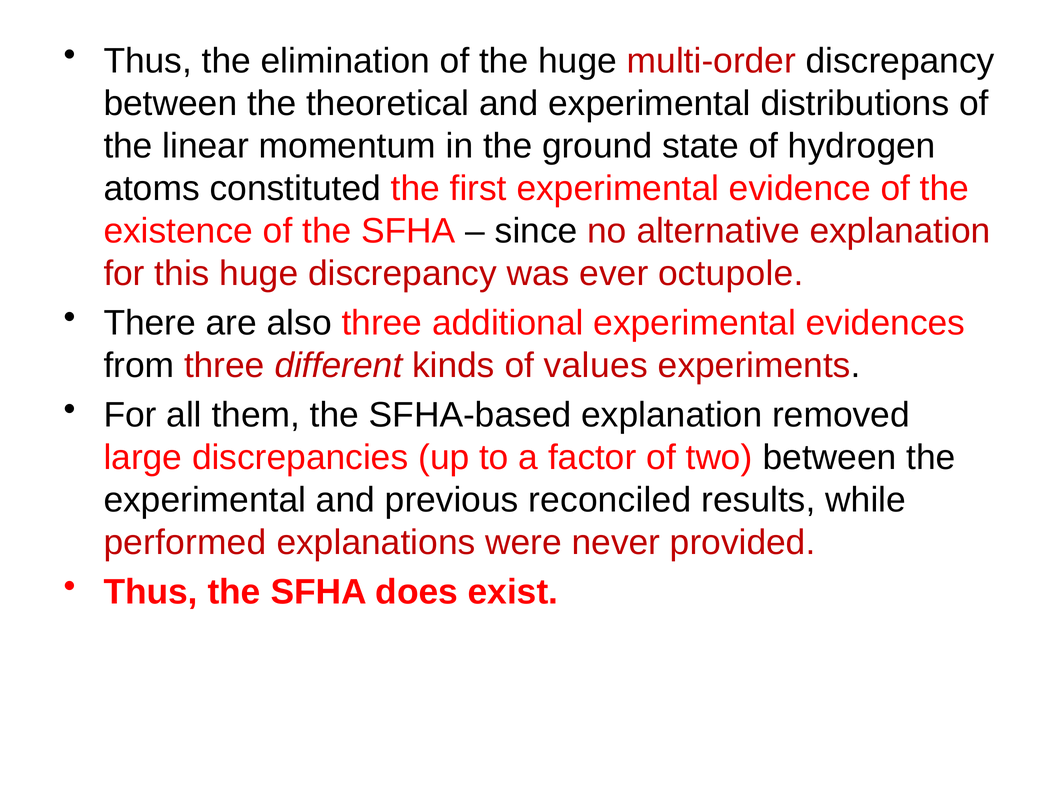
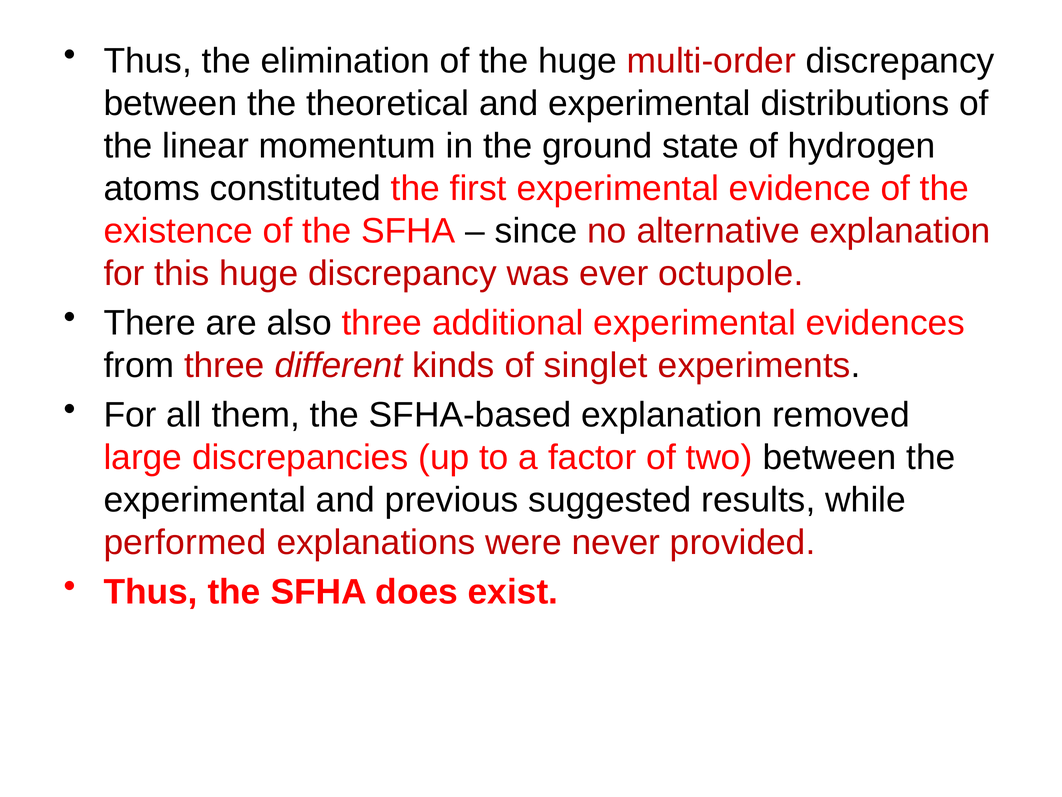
values: values -> singlet
reconciled: reconciled -> suggested
